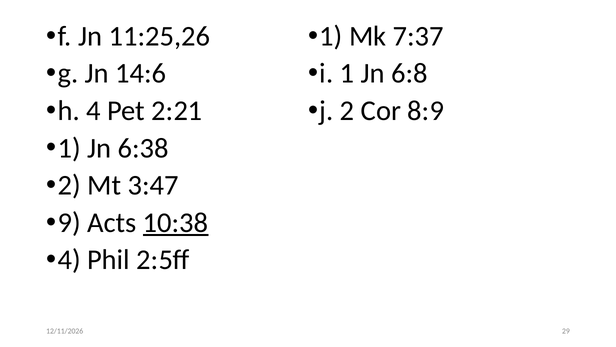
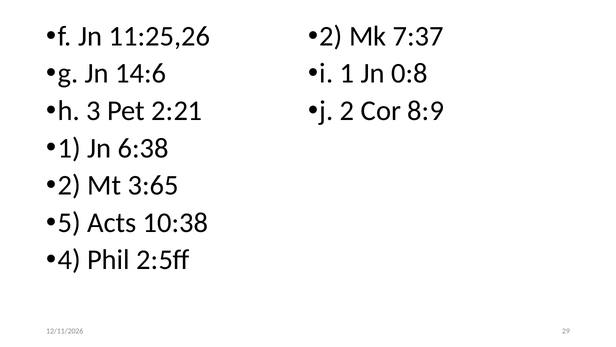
1 at (331, 36): 1 -> 2
6:8: 6:8 -> 0:8
h 4: 4 -> 3
3:47: 3:47 -> 3:65
9: 9 -> 5
10:38 underline: present -> none
